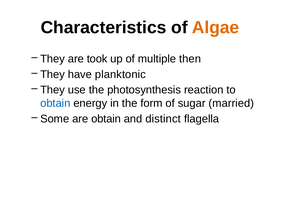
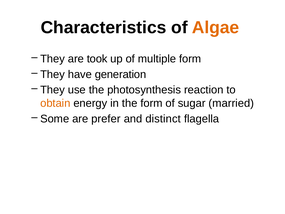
multiple then: then -> form
planktonic: planktonic -> generation
obtain at (55, 103) colour: blue -> orange
are obtain: obtain -> prefer
